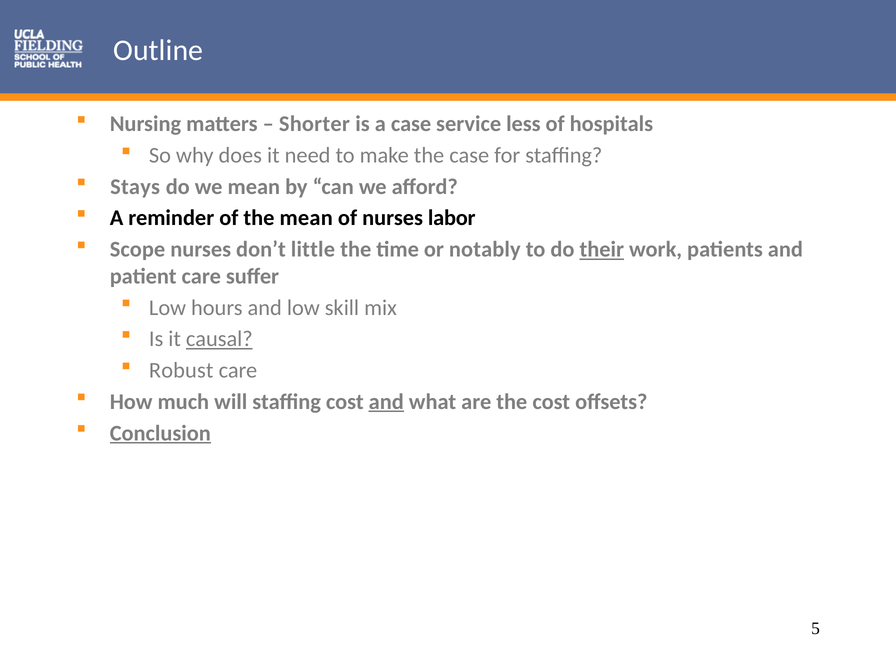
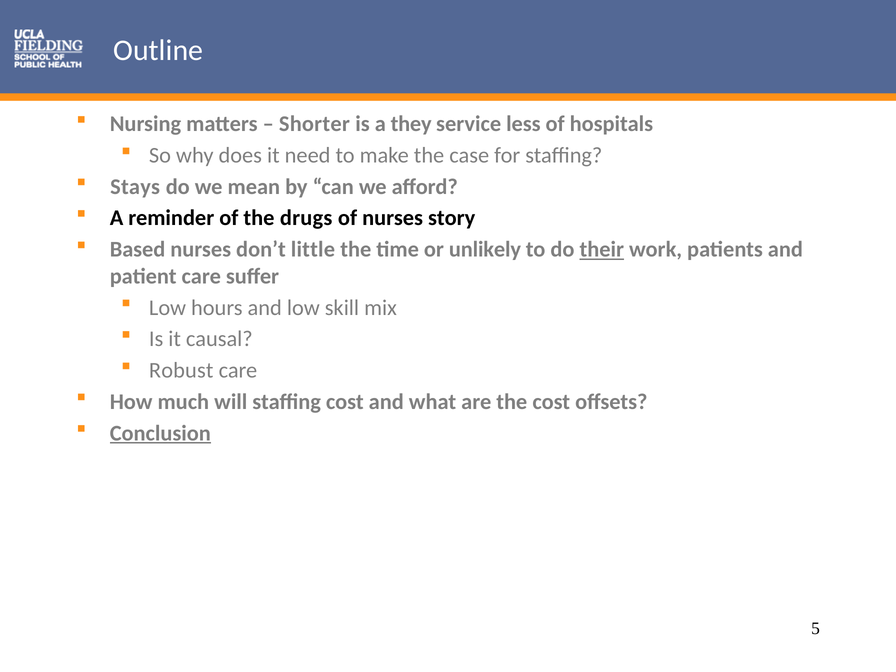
a case: case -> they
the mean: mean -> drugs
labor: labor -> story
Scope: Scope -> Based
notably: notably -> unlikely
causal underline: present -> none
and at (386, 402) underline: present -> none
